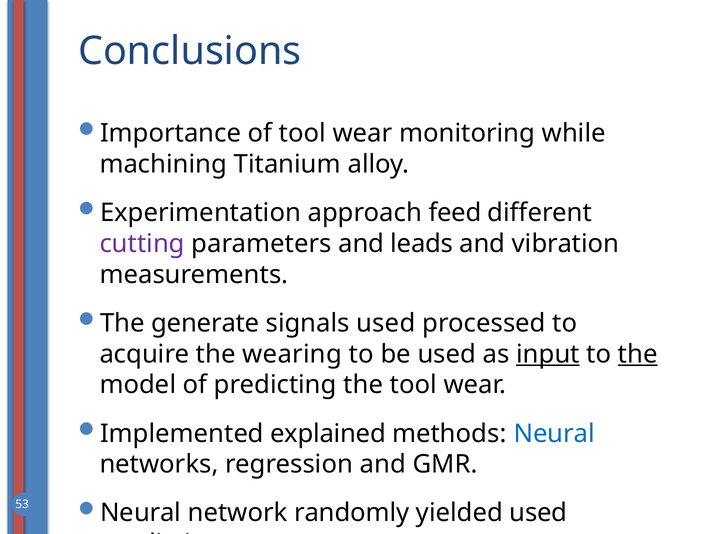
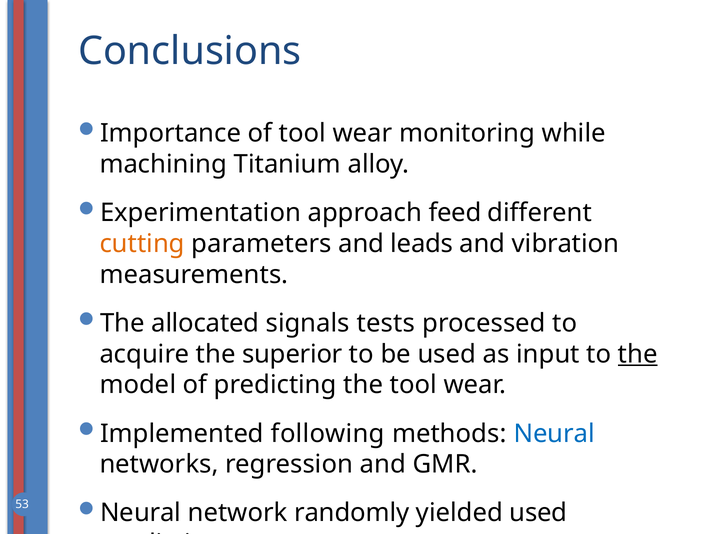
cutting colour: purple -> orange
generate: generate -> allocated
signals used: used -> tests
wearing: wearing -> superior
input underline: present -> none
explained: explained -> following
